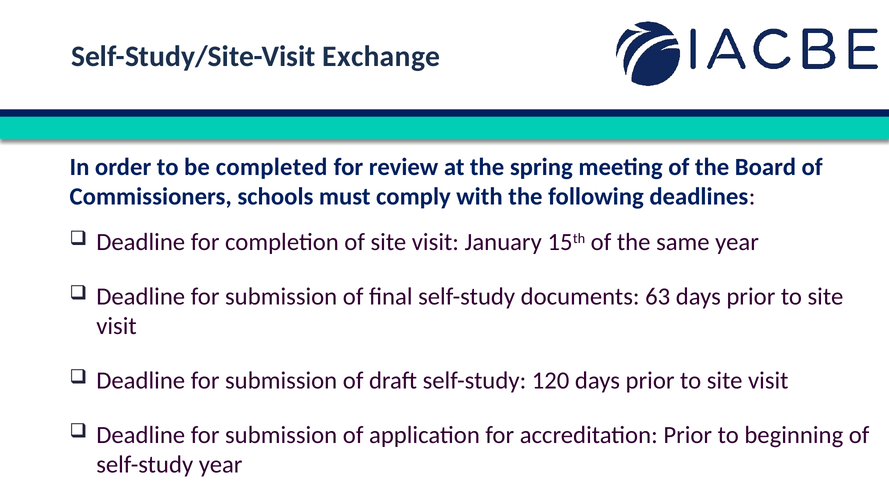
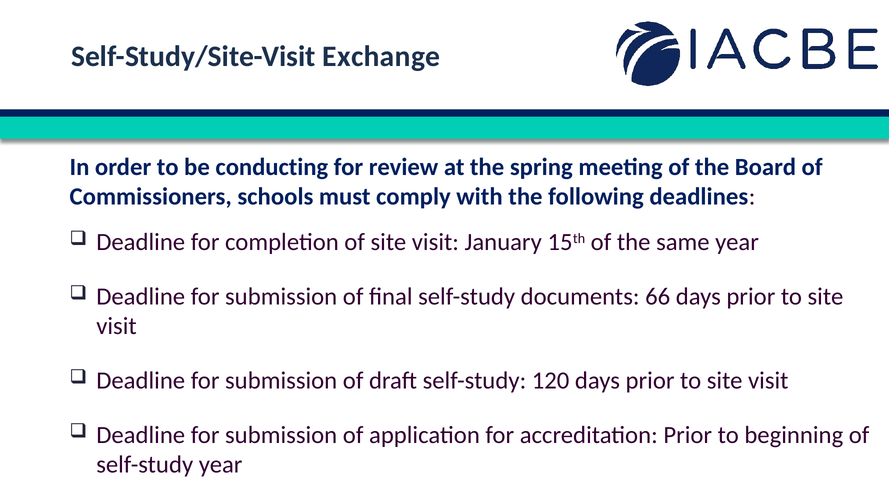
completed: completed -> conducting
63: 63 -> 66
